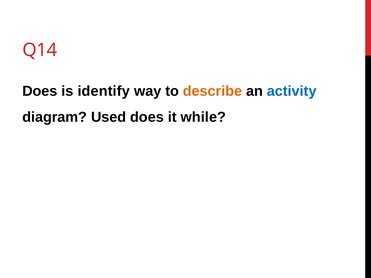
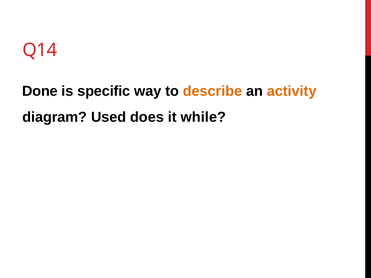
Does at (40, 91): Does -> Done
identify: identify -> specific
activity colour: blue -> orange
